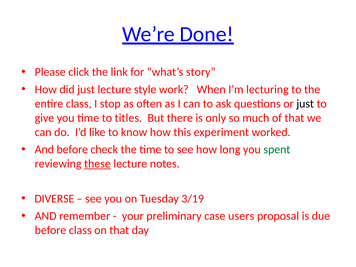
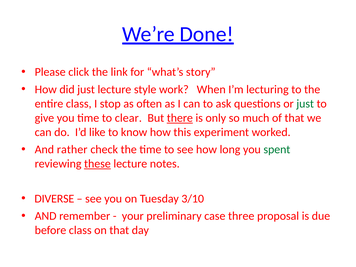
just at (305, 104) colour: black -> green
titles: titles -> clear
there underline: none -> present
And before: before -> rather
3/19: 3/19 -> 3/10
users: users -> three
